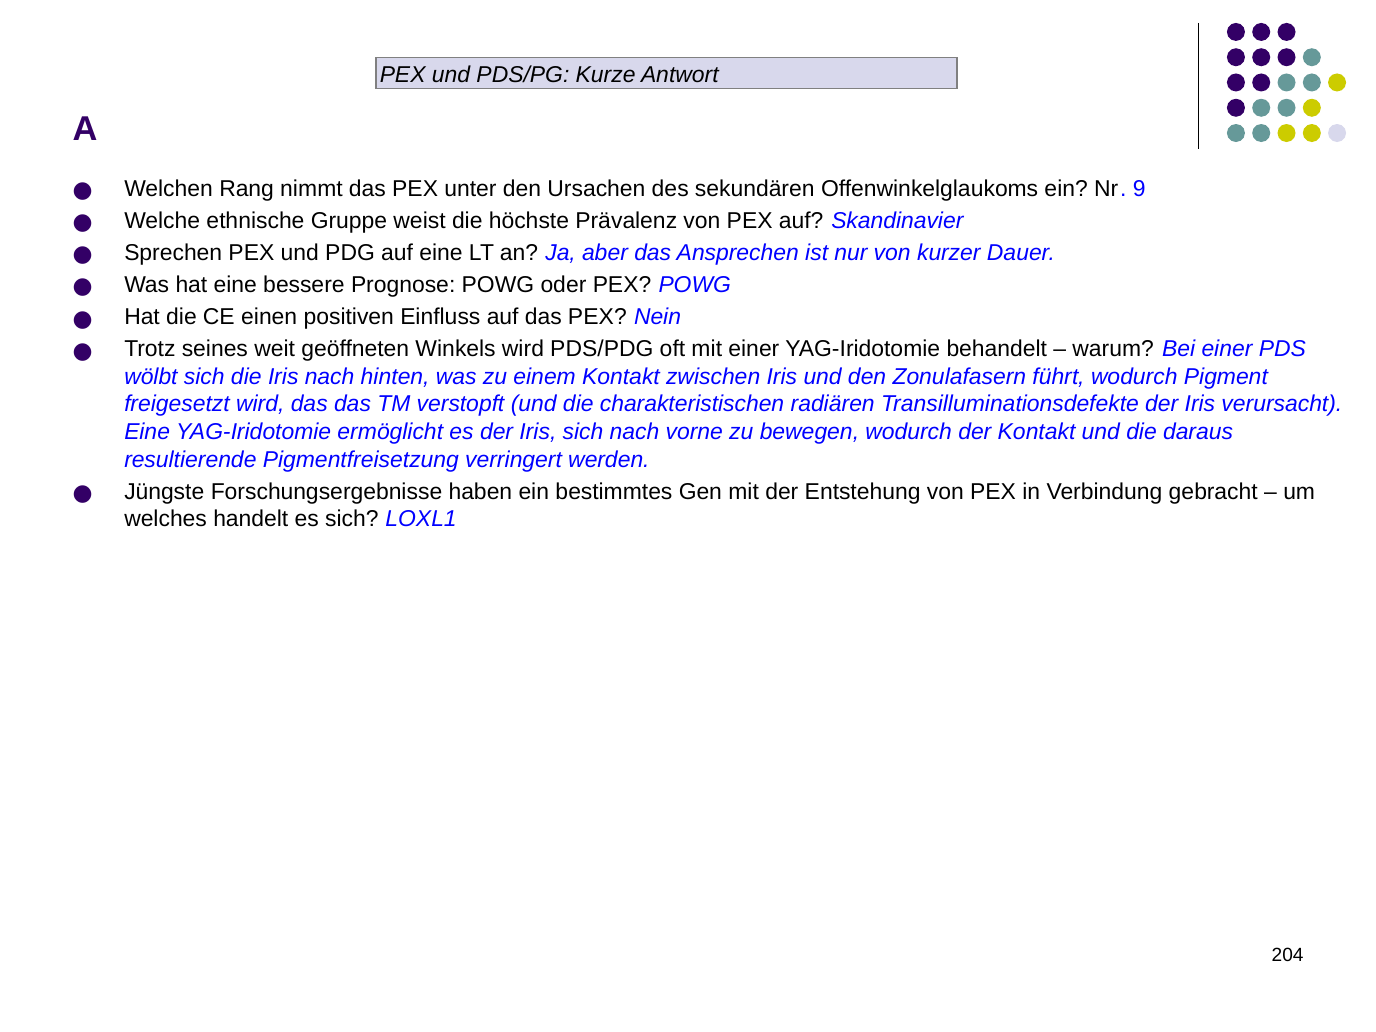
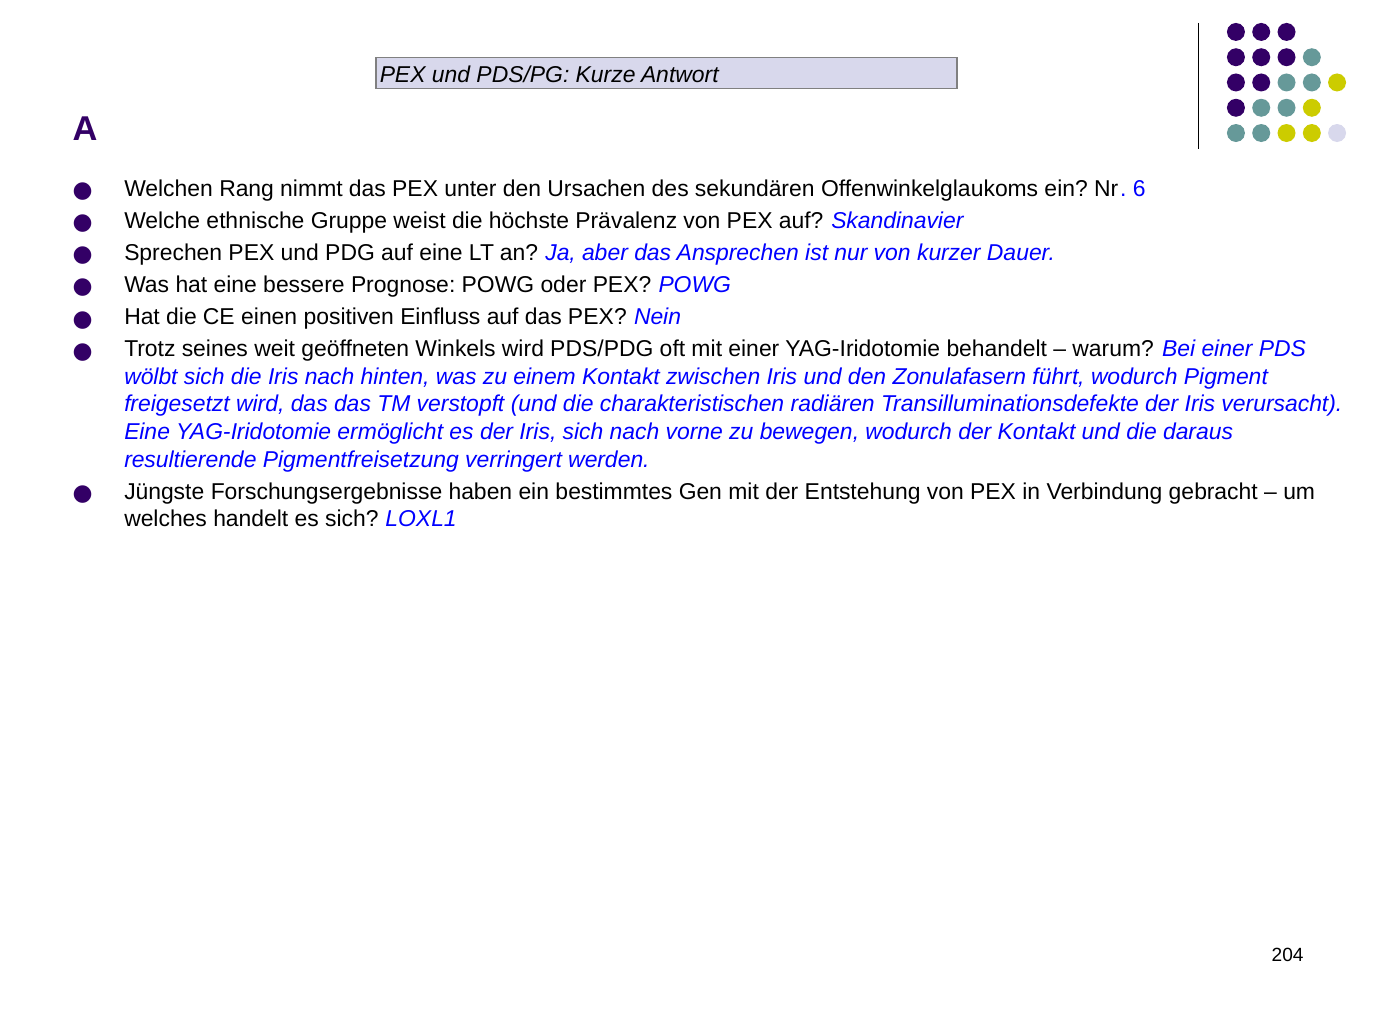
9: 9 -> 6
